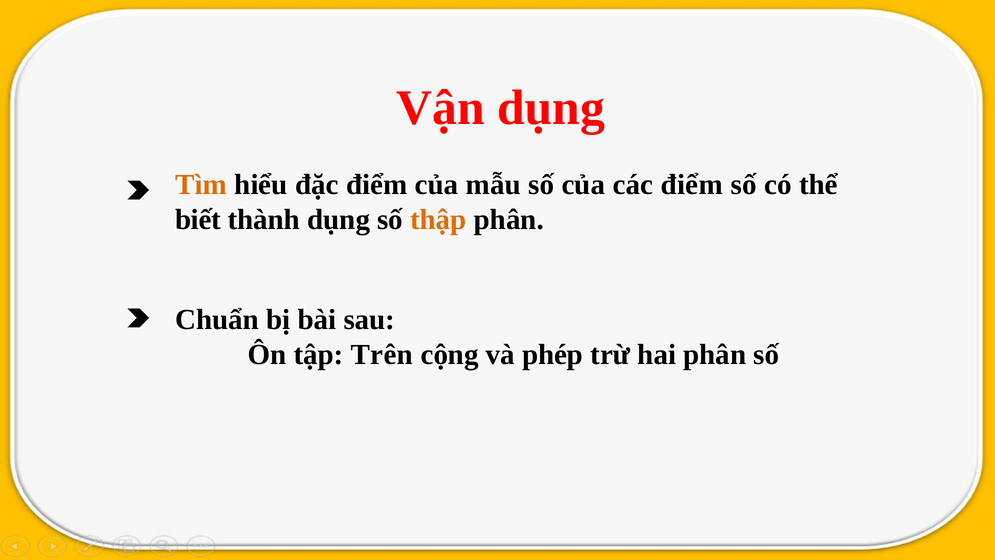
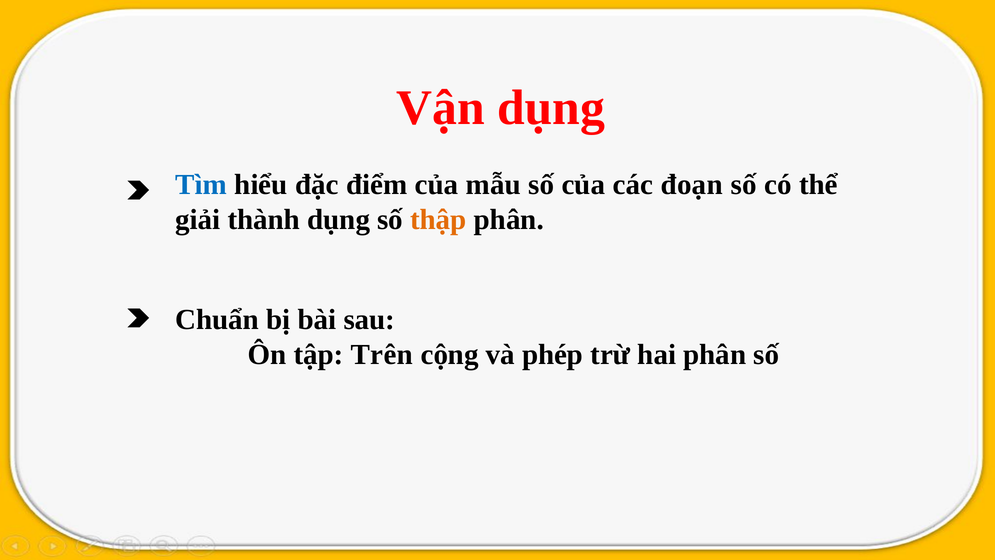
Tìm colour: orange -> blue
các điểm: điểm -> đoạn
biết: biết -> giải
